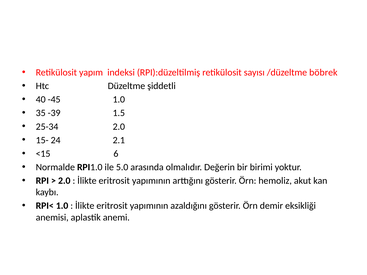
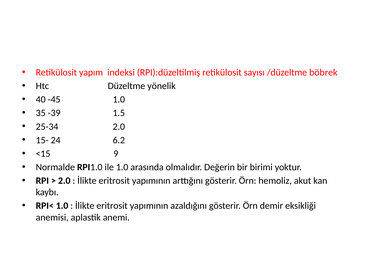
şiddetli: şiddetli -> yönelik
2.1: 2.1 -> 6.2
6: 6 -> 9
ile 5.0: 5.0 -> 1.0
